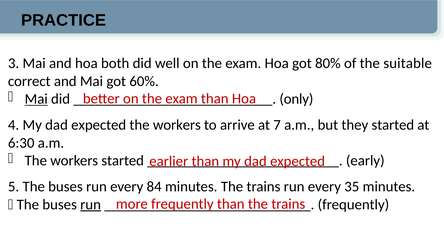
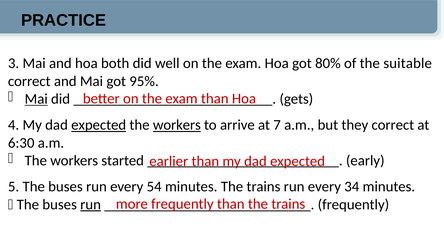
60%: 60% -> 95%
only: only -> gets
expected at (99, 125) underline: none -> present
workers at (177, 125) underline: none -> present
they started: started -> correct
84: 84 -> 54
35: 35 -> 34
